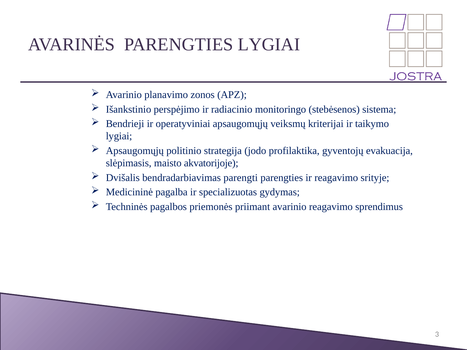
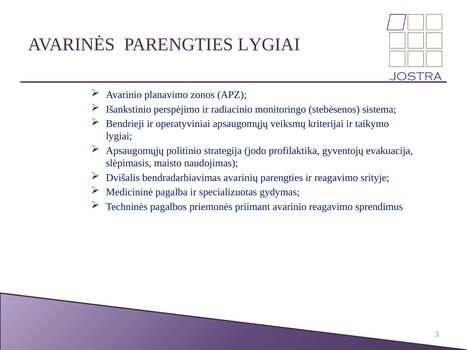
akvatorijoje: akvatorijoje -> naudojimas
parengti: parengti -> avarinių
